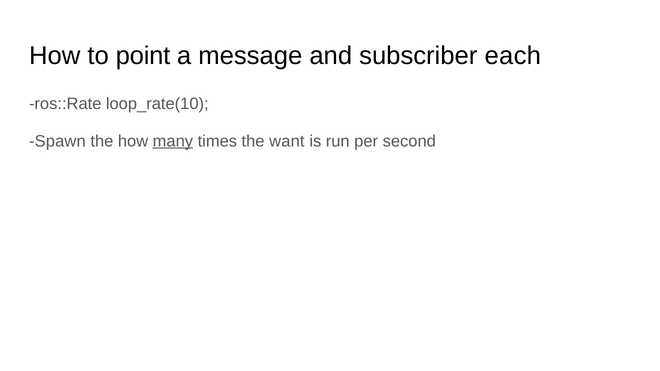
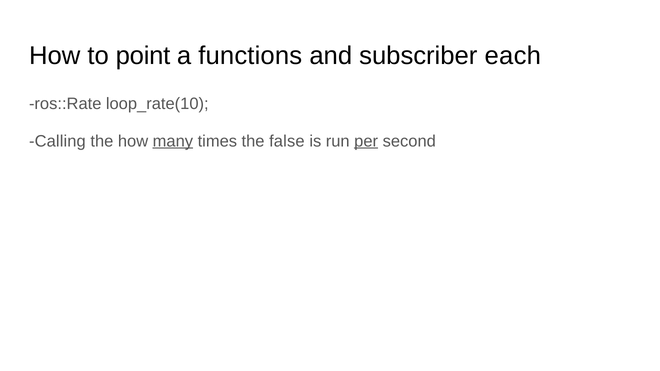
message: message -> functions
Spawn: Spawn -> Calling
want: want -> false
per underline: none -> present
